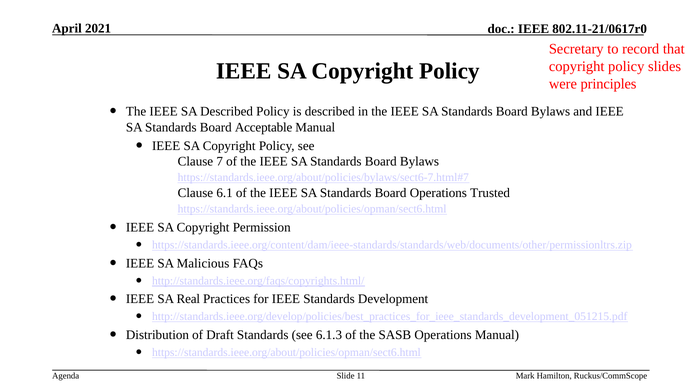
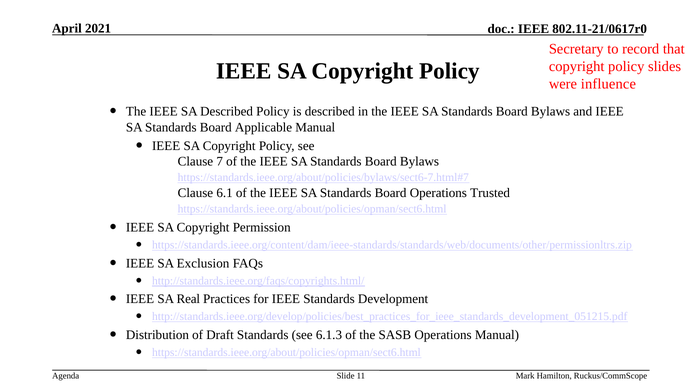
principles: principles -> influence
Acceptable: Acceptable -> Applicable
Malicious: Malicious -> Exclusion
